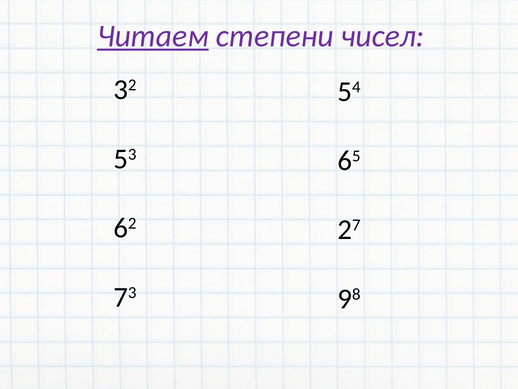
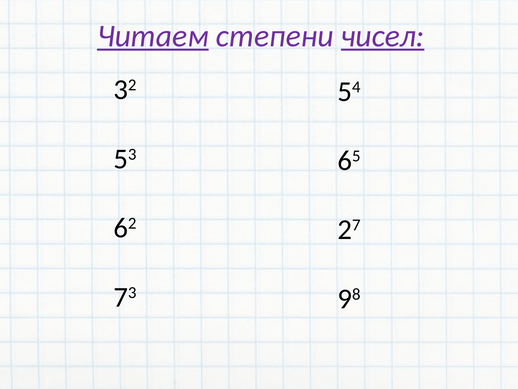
чисел underline: none -> present
